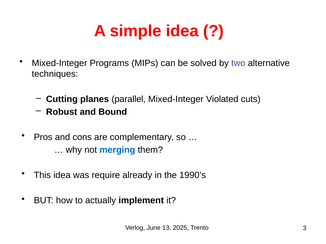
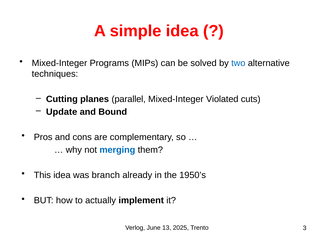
two colour: purple -> blue
Robust: Robust -> Update
require: require -> branch
1990’s: 1990’s -> 1950’s
